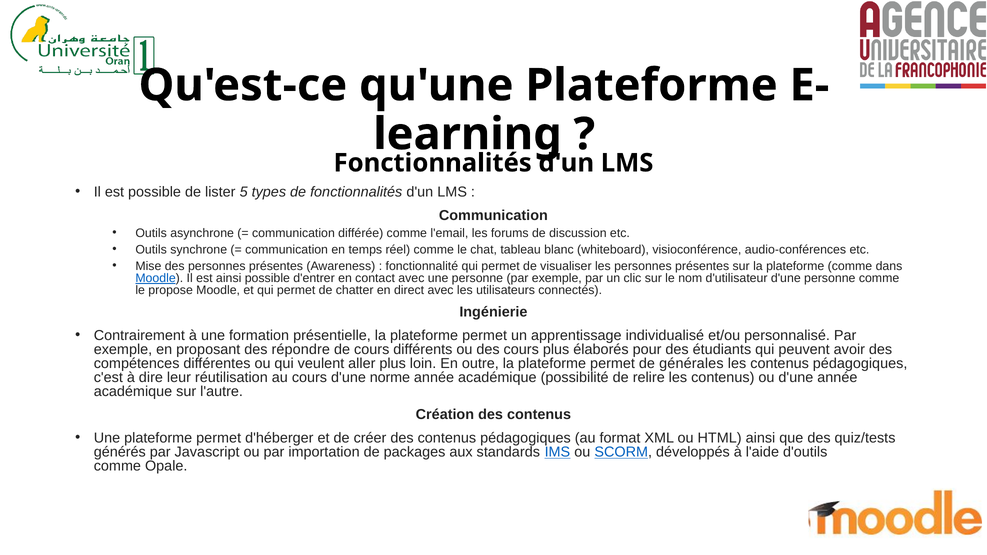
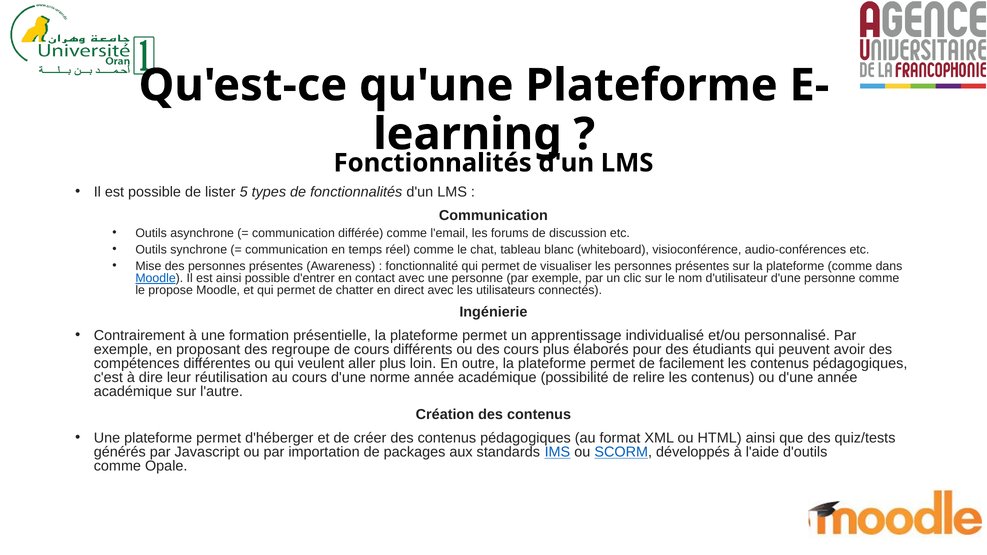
répondre: répondre -> regroupe
générales: générales -> facilement
